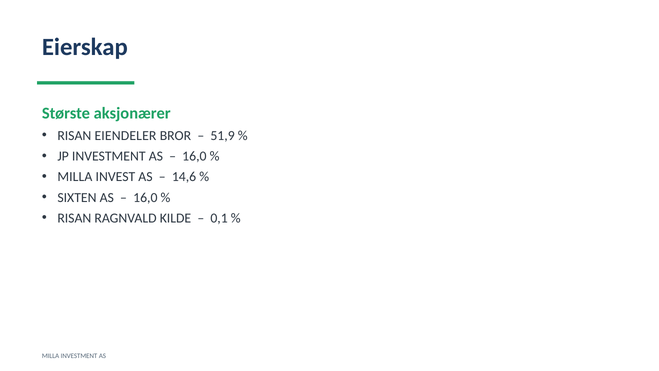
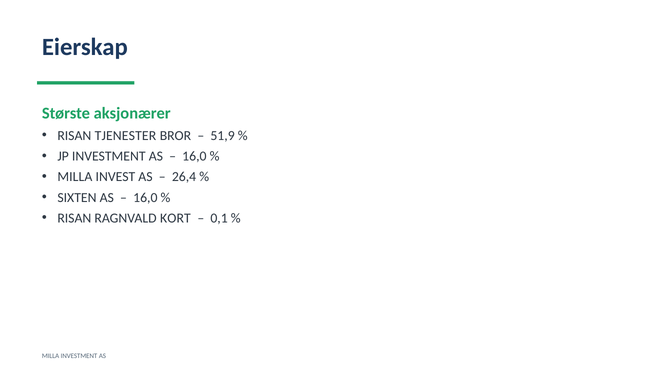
EIENDELER: EIENDELER -> TJENESTER
14,6: 14,6 -> 26,4
KILDE: KILDE -> KORT
